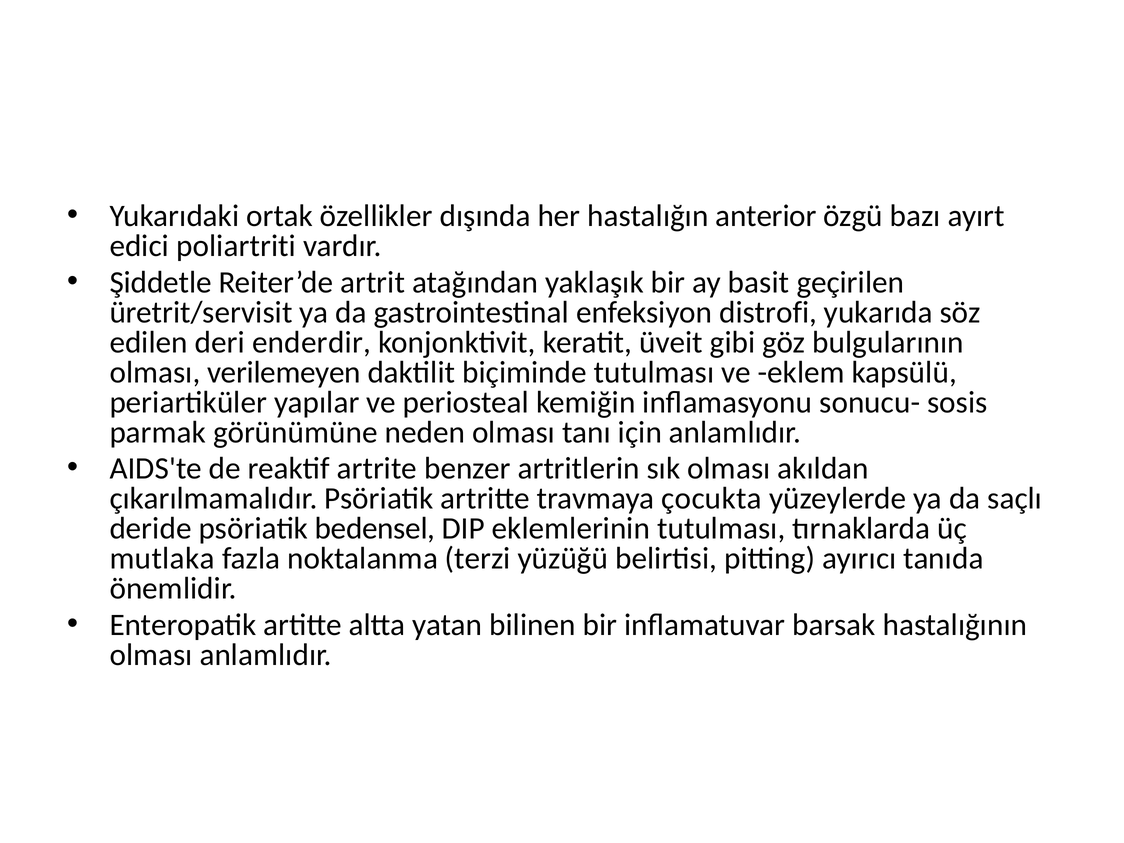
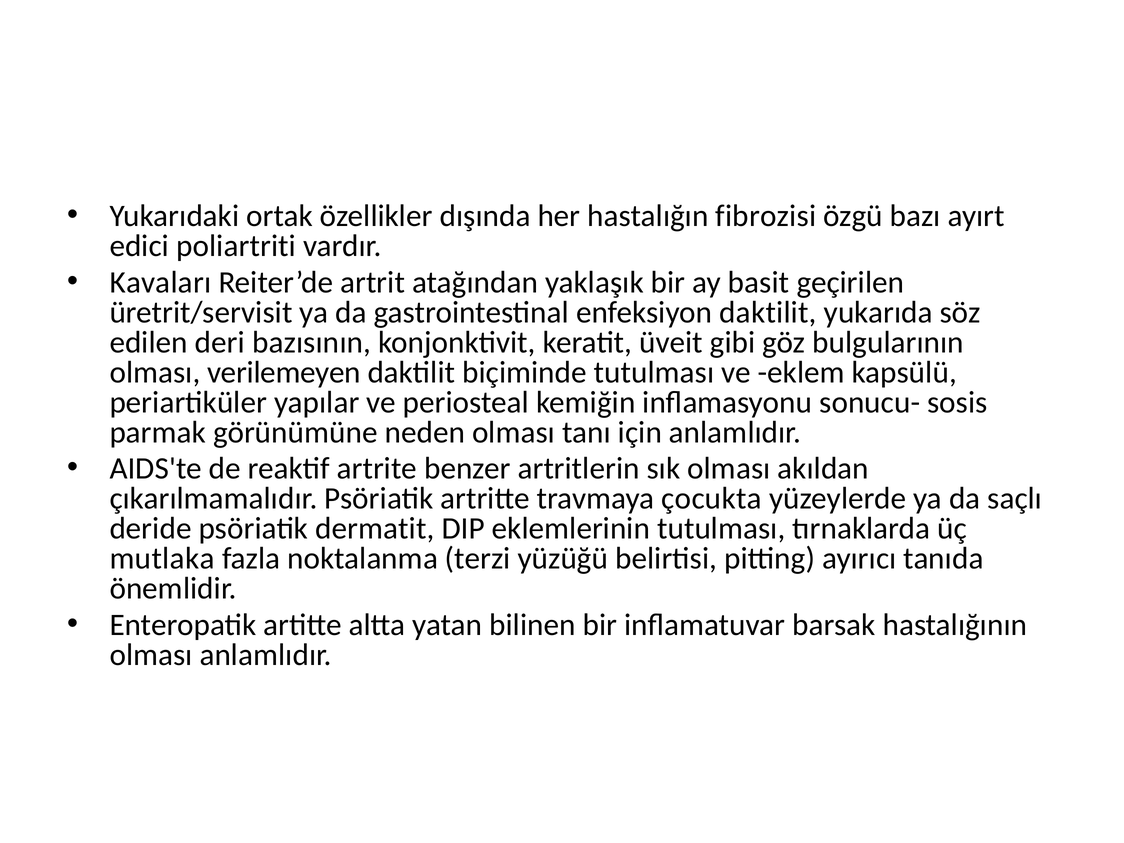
anterior: anterior -> fibrozisi
Şiddetle: Şiddetle -> Kavaları
enfeksiyon distrofi: distrofi -> daktilit
enderdir: enderdir -> bazısının
bedensel: bedensel -> dermatit
